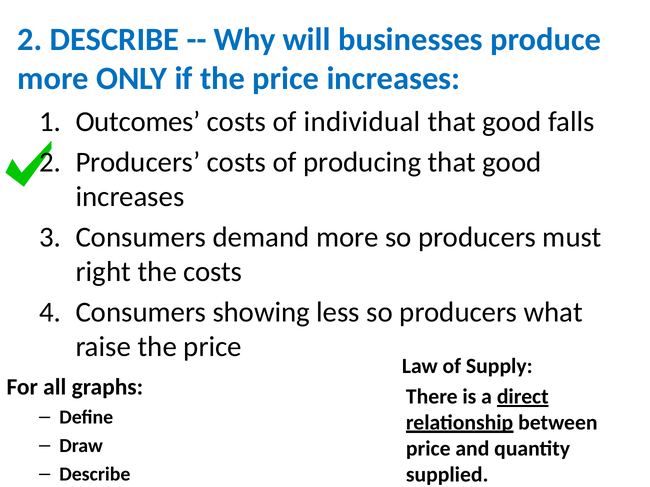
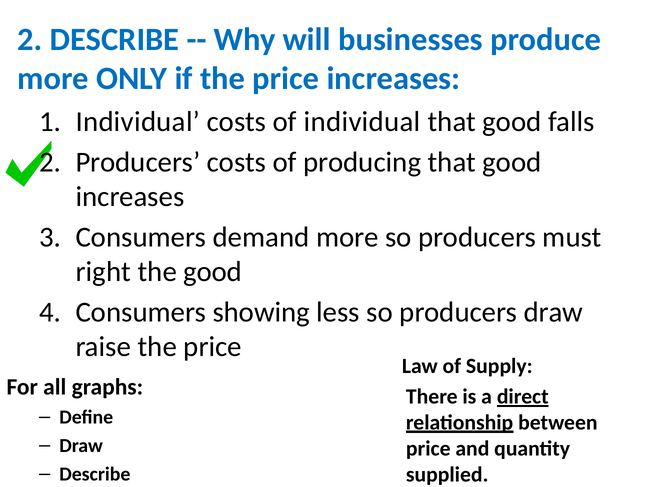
Outcomes at (138, 122): Outcomes -> Individual
the costs: costs -> good
producers what: what -> draw
